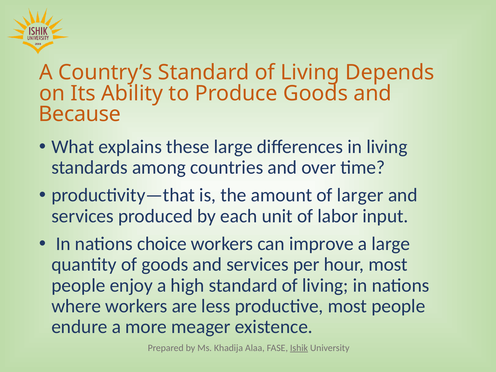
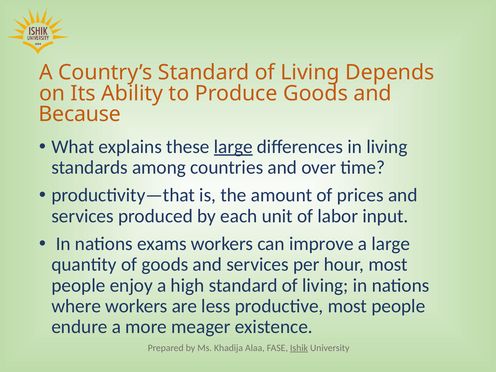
large at (233, 147) underline: none -> present
larger: larger -> prices
choice: choice -> exams
